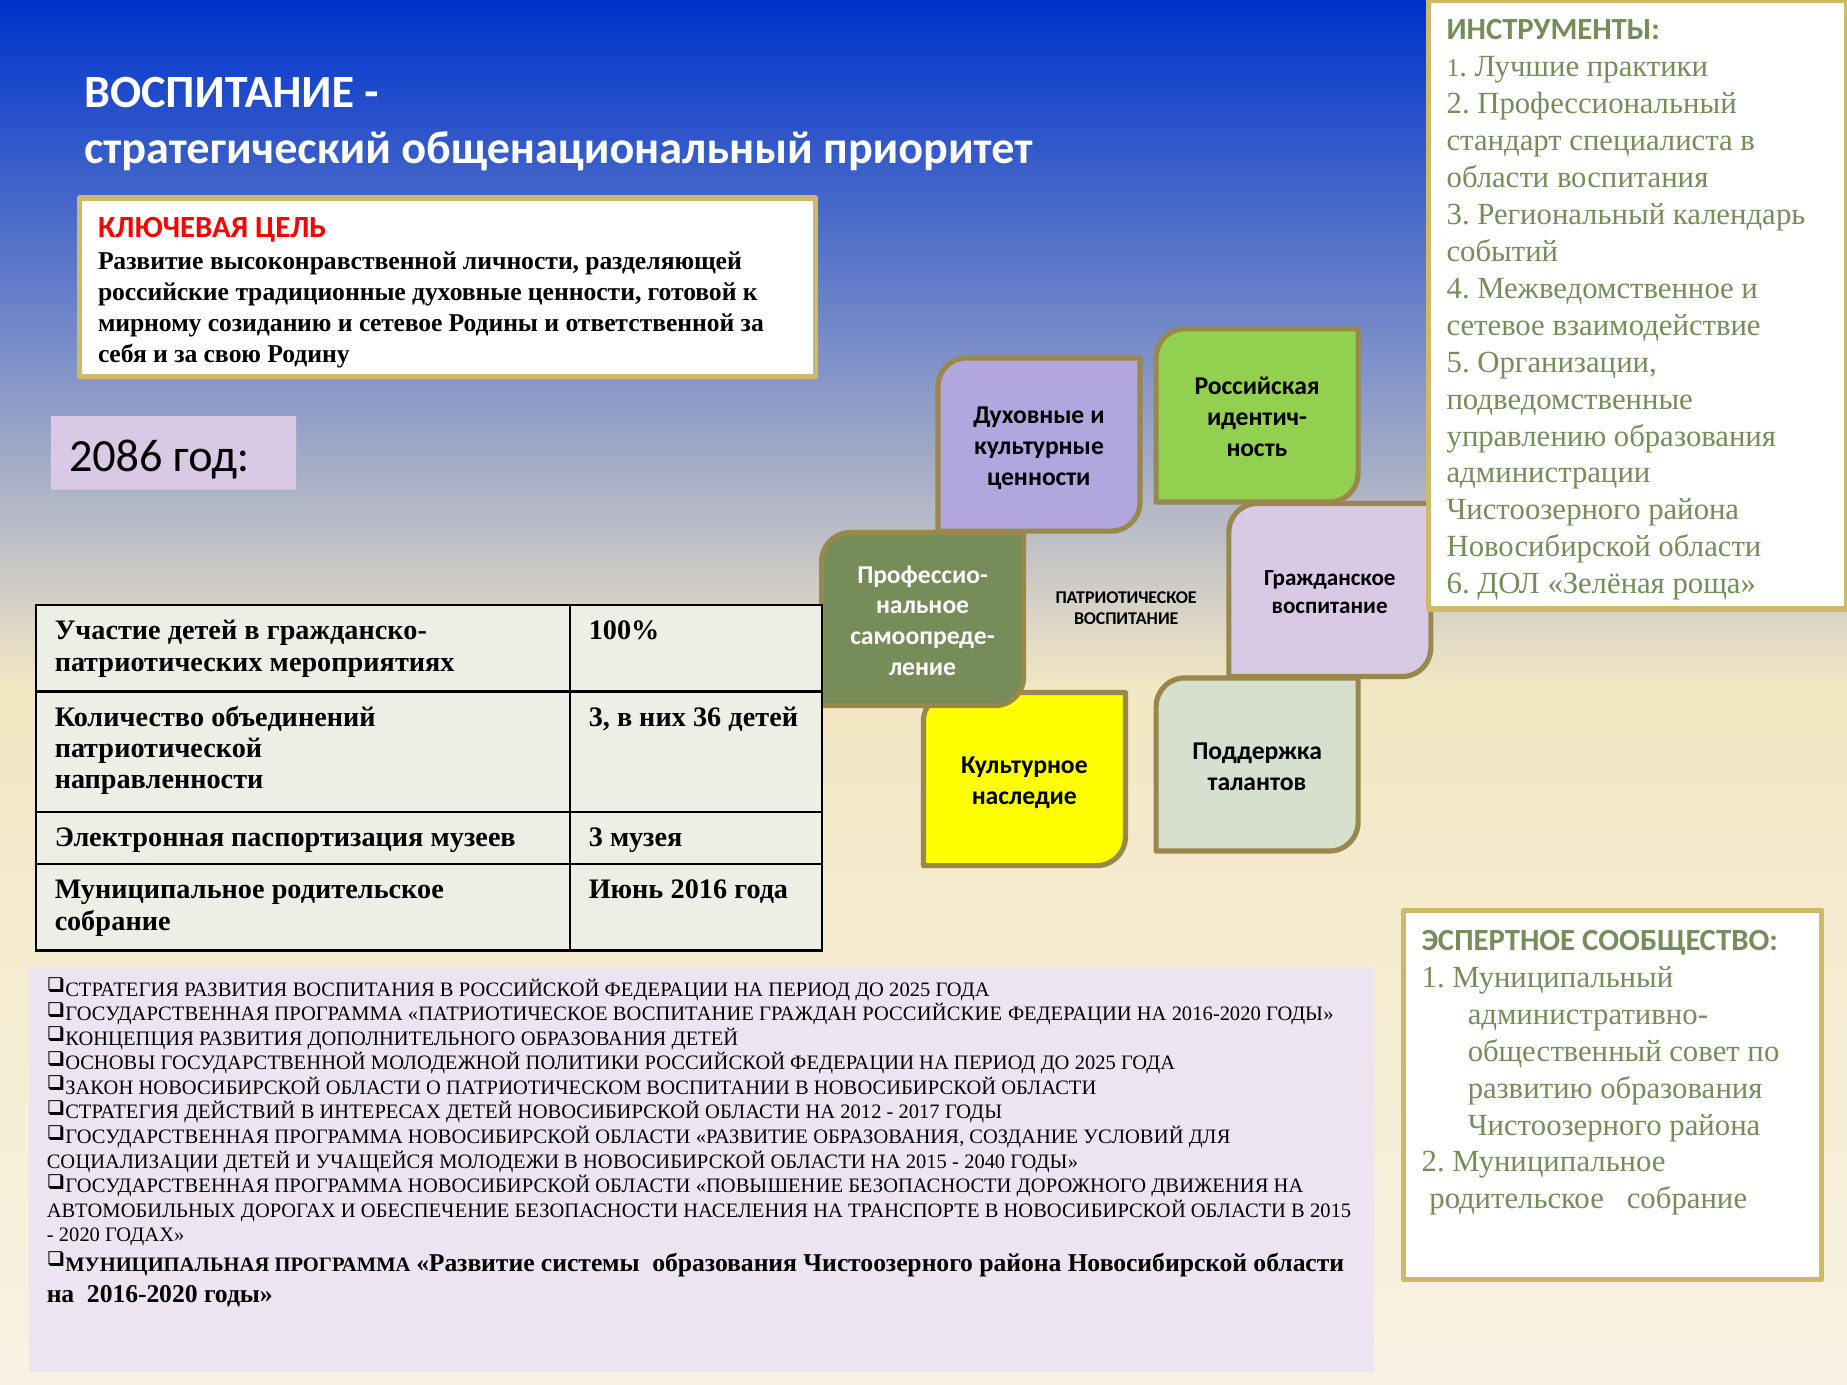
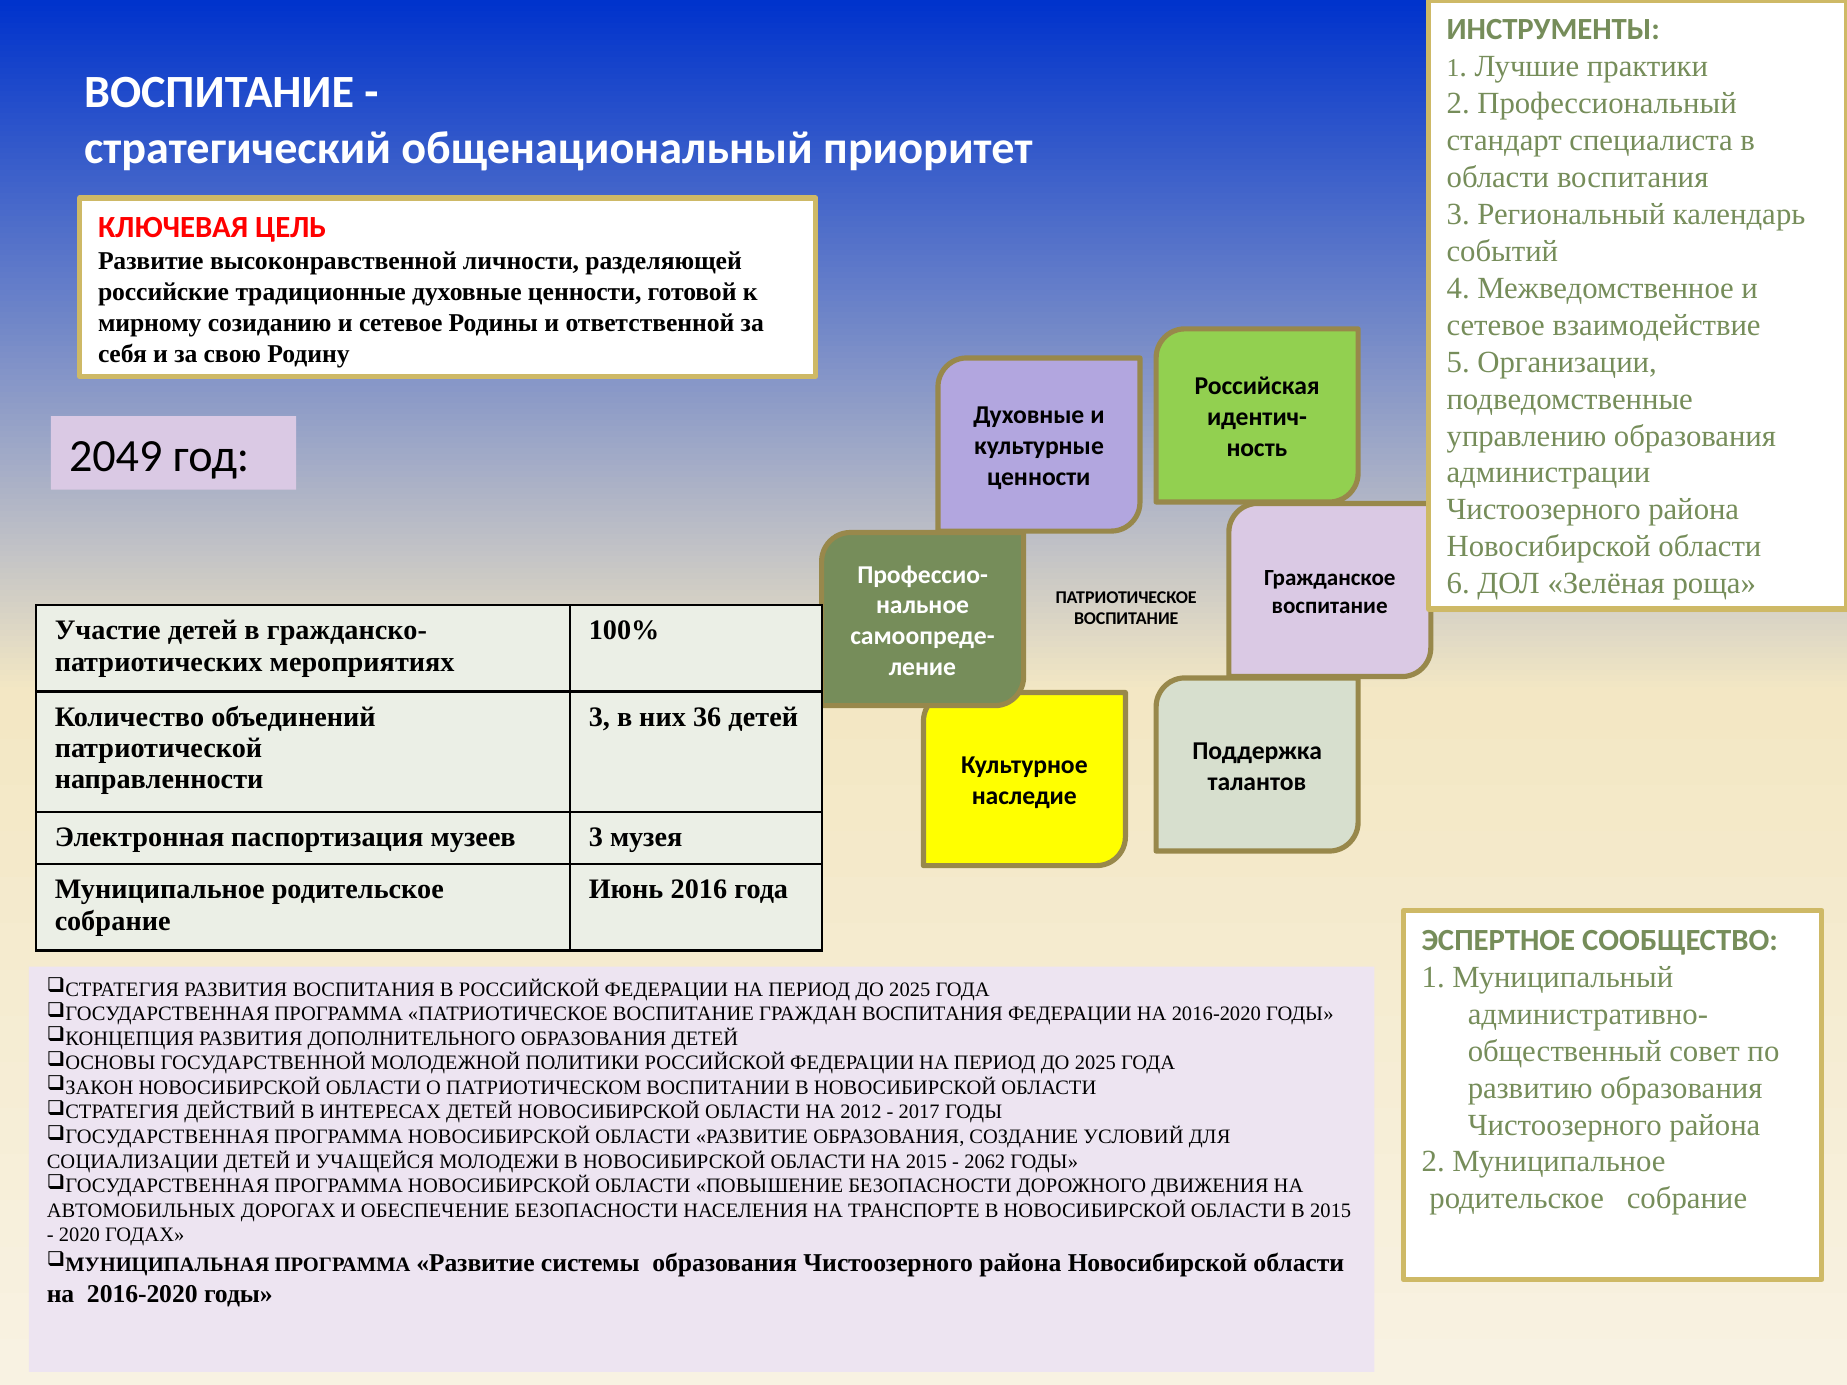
2086: 2086 -> 2049
ГРАЖДАН РОССИЙСКИЕ: РОССИЙСКИЕ -> ВОСПИТАНИЯ
2040: 2040 -> 2062
